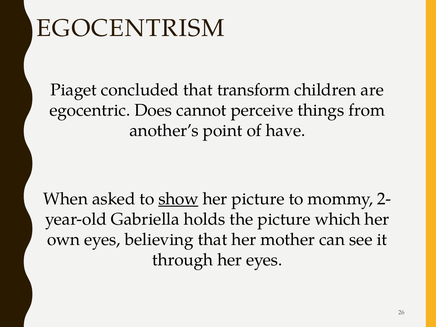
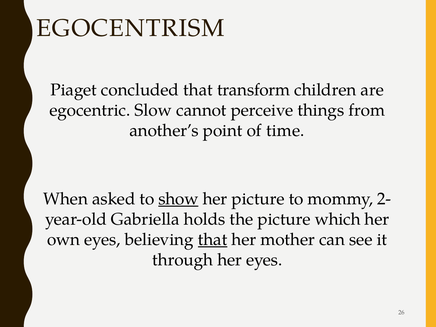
Does: Does -> Slow
have: have -> time
that at (213, 240) underline: none -> present
